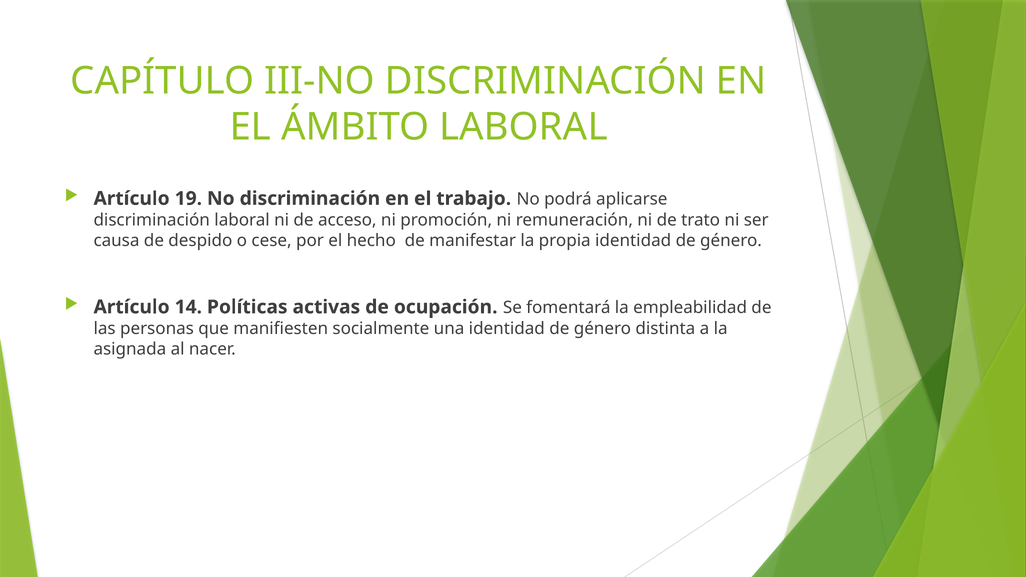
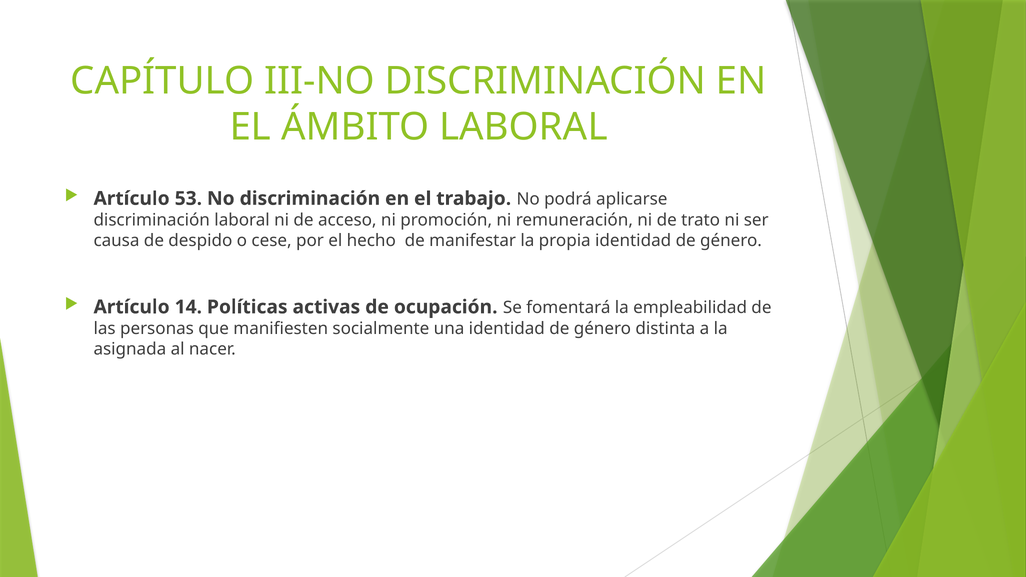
19: 19 -> 53
